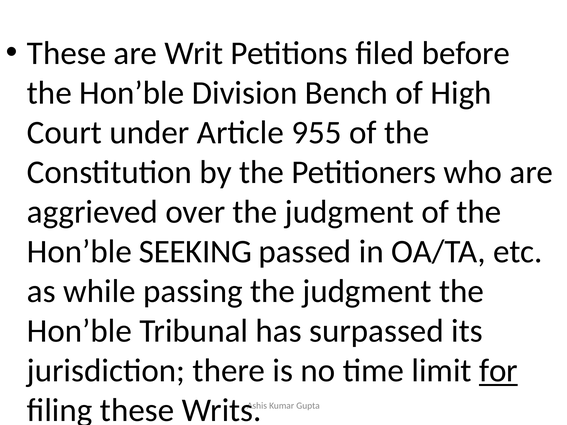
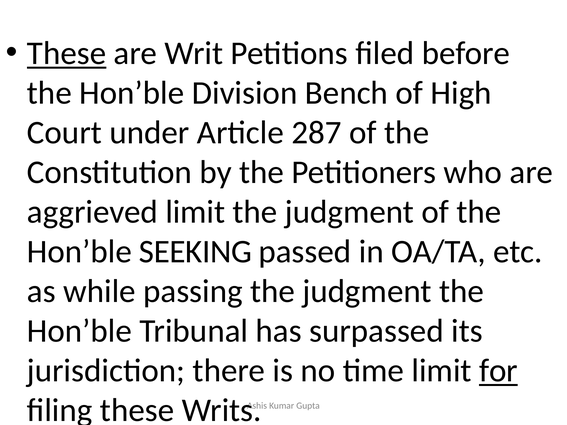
These at (67, 53) underline: none -> present
955: 955 -> 287
aggrieved over: over -> limit
